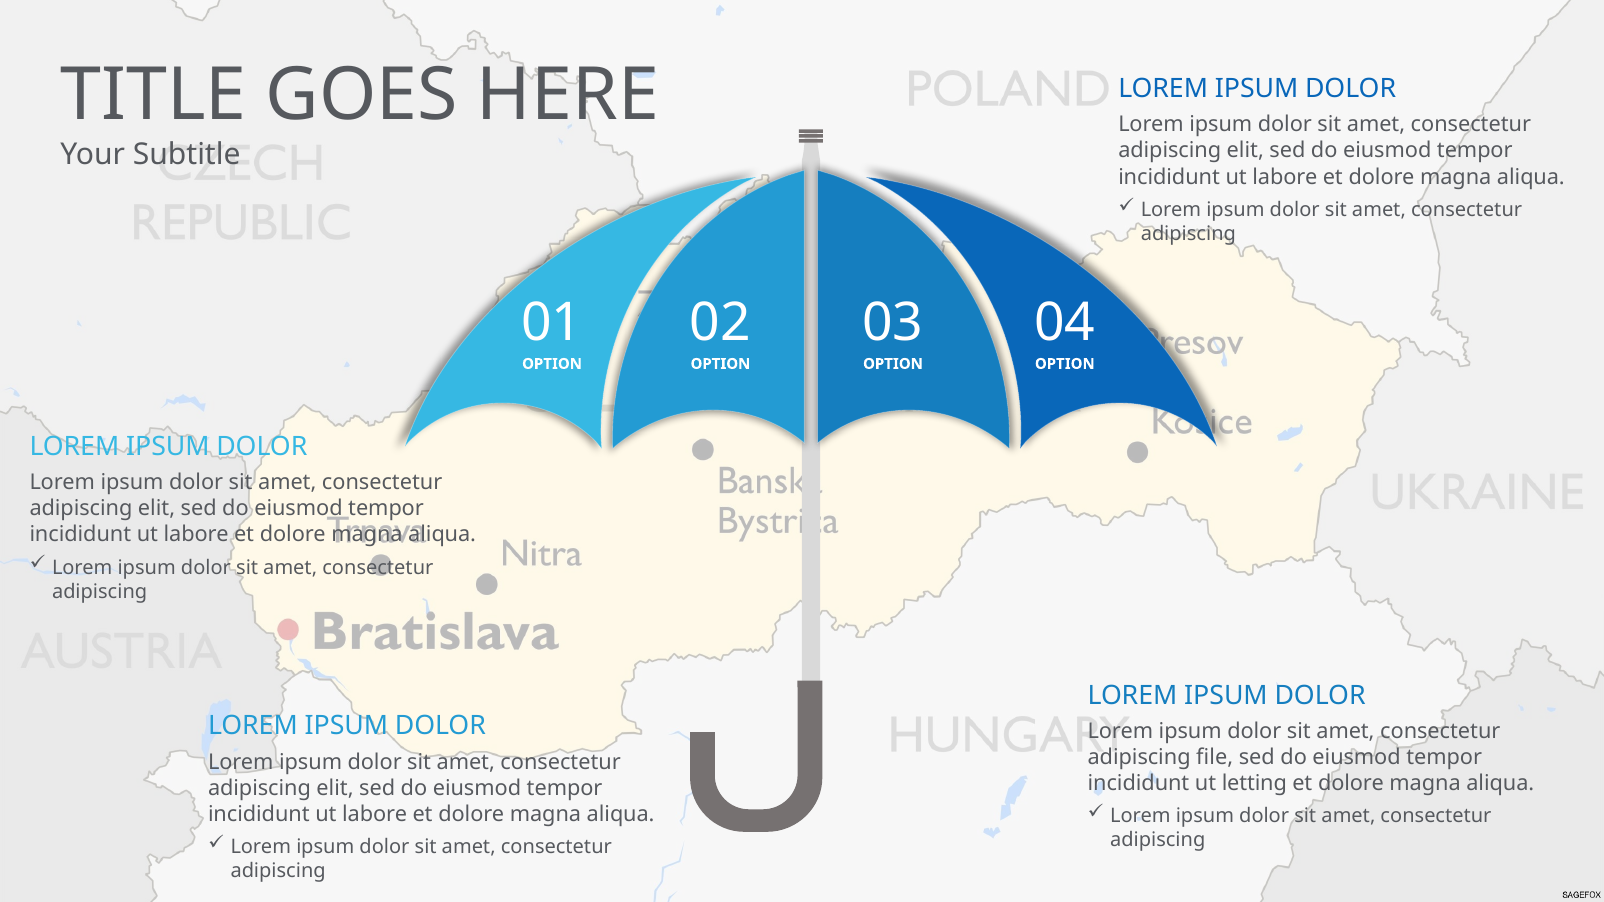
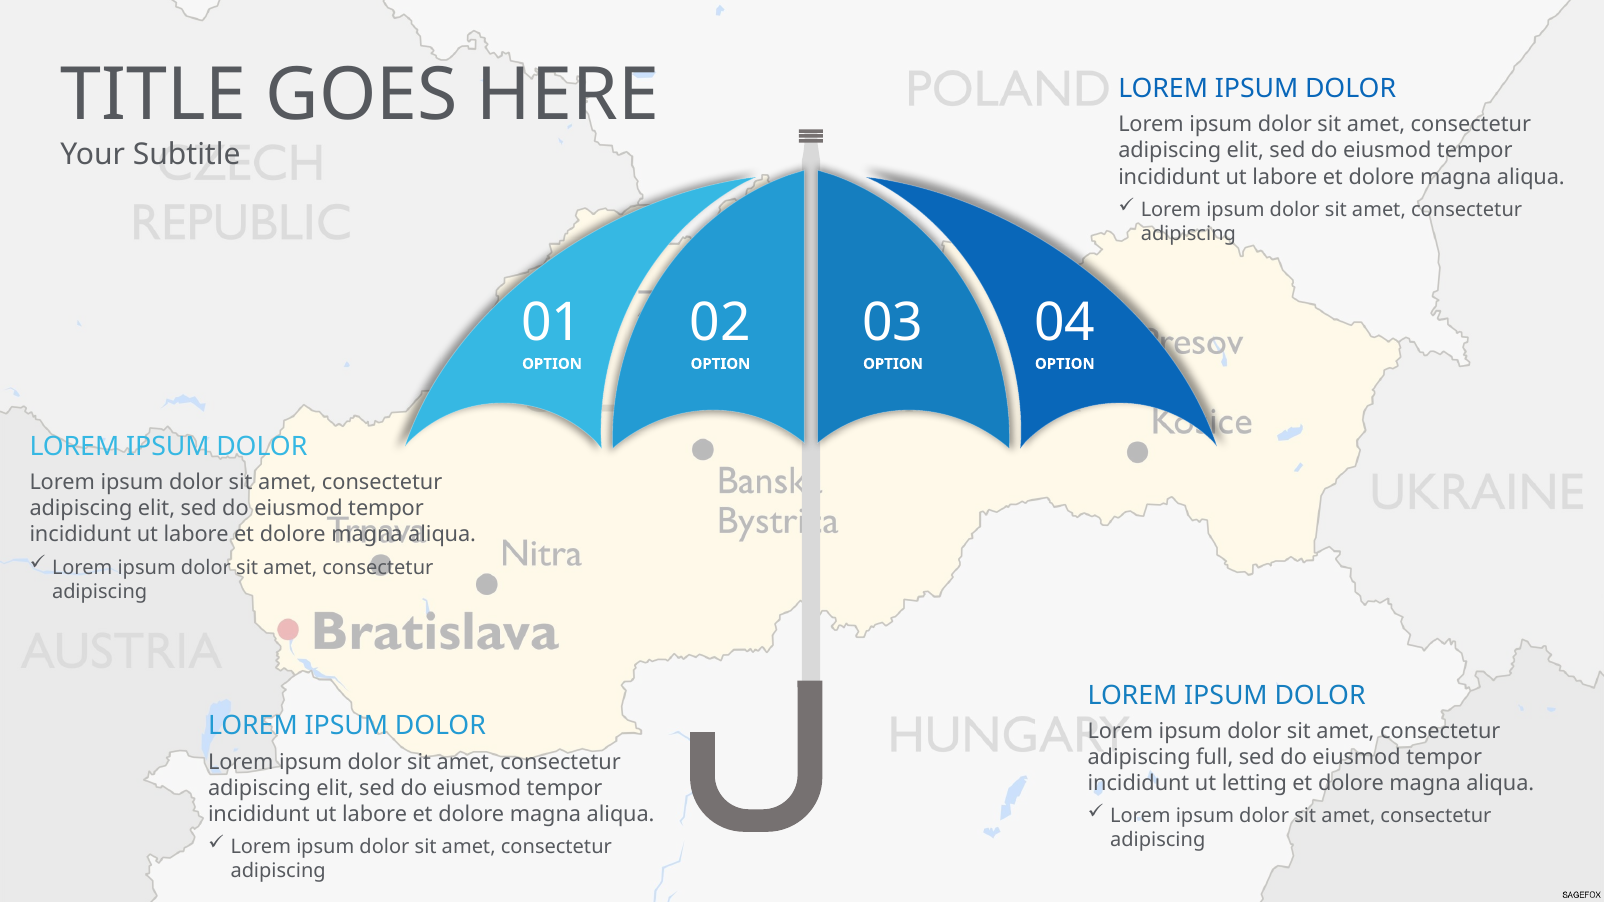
file: file -> full
